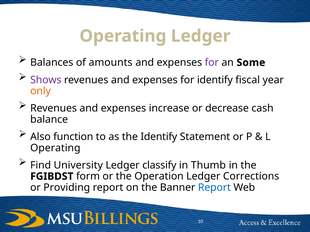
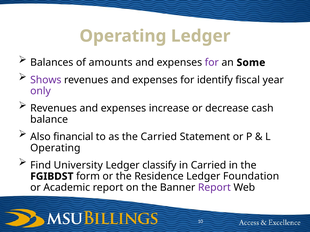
only colour: orange -> purple
function: function -> financial
the Identify: Identify -> Carried
in Thumb: Thumb -> Carried
Operation: Operation -> Residence
Corrections: Corrections -> Foundation
Providing: Providing -> Academic
Report at (214, 188) colour: blue -> purple
